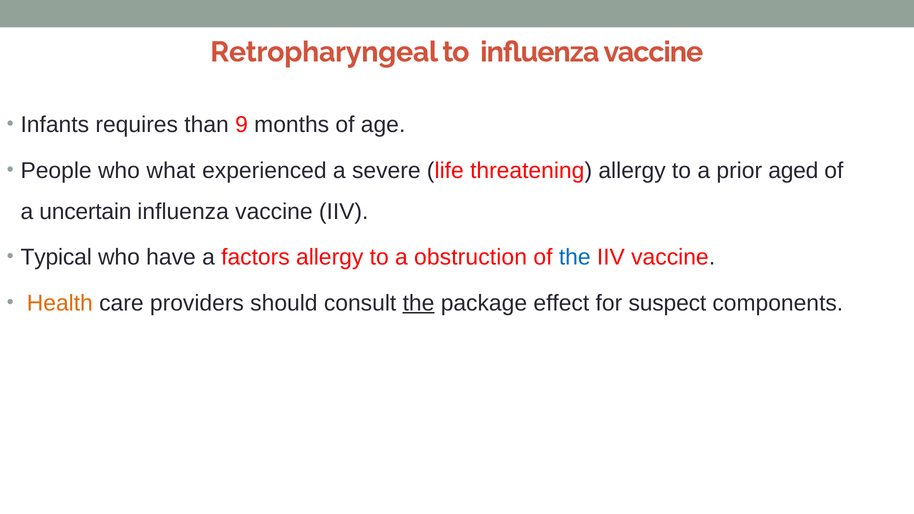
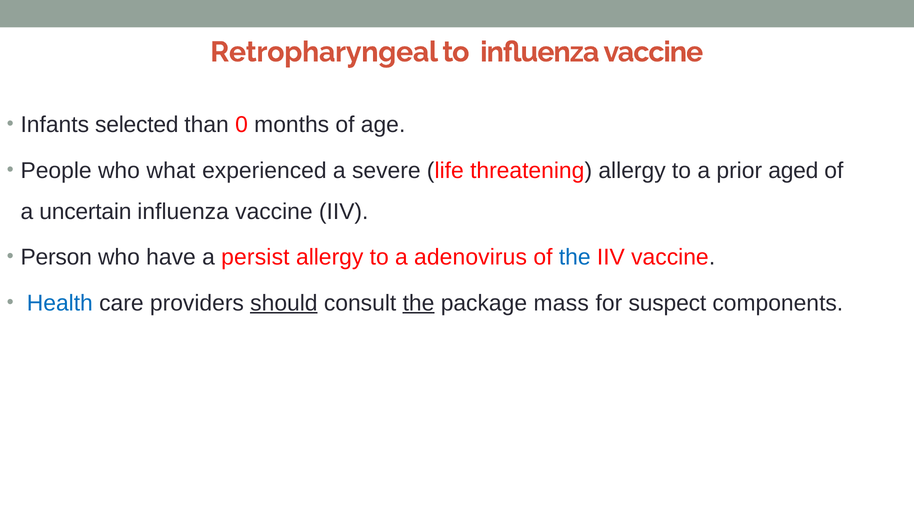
requires: requires -> selected
9: 9 -> 0
Typical: Typical -> Person
factors: factors -> persist
obstruction: obstruction -> adenovirus
Health colour: orange -> blue
should underline: none -> present
effect: effect -> mass
